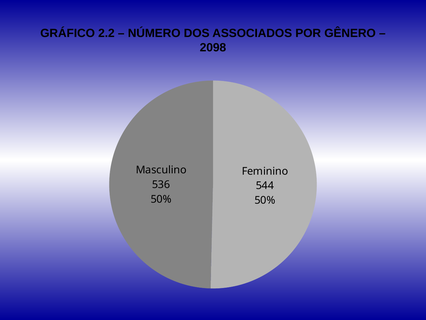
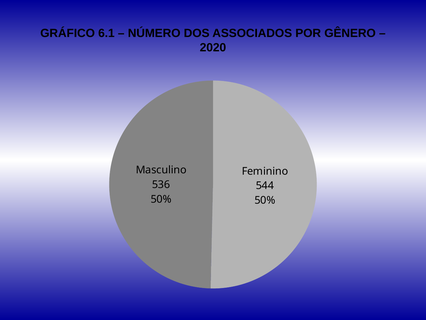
2.2: 2.2 -> 6.1
2098: 2098 -> 2020
